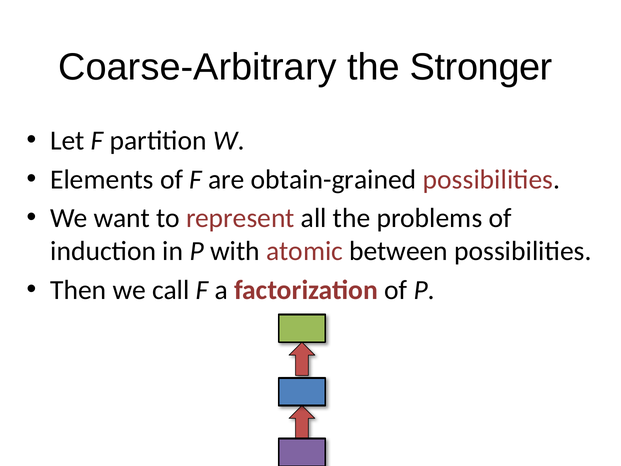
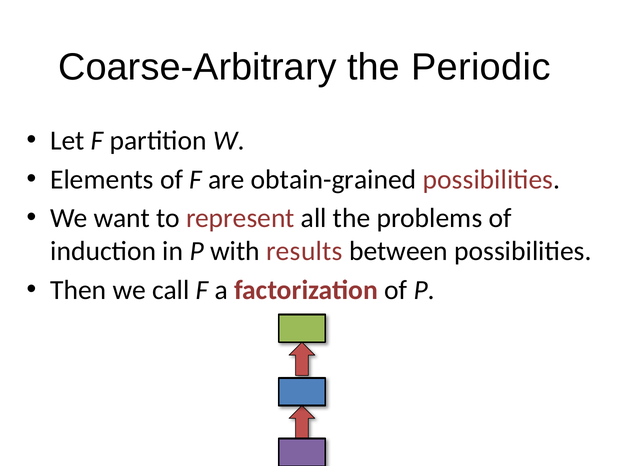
Stronger: Stronger -> Periodic
atomic: atomic -> results
